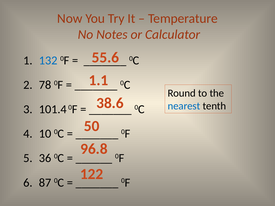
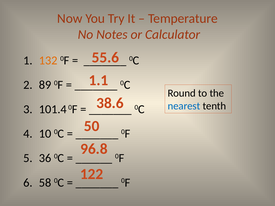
132 colour: blue -> orange
78: 78 -> 89
87: 87 -> 58
